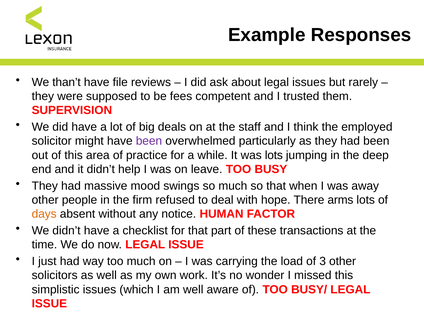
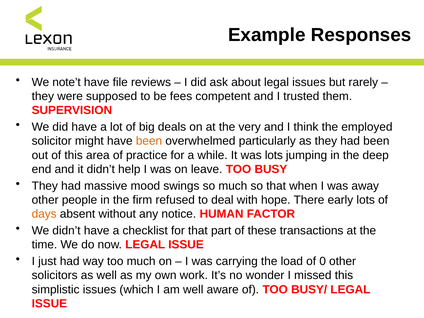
than’t: than’t -> note’t
staff: staff -> very
been at (149, 141) colour: purple -> orange
arms: arms -> early
3: 3 -> 0
